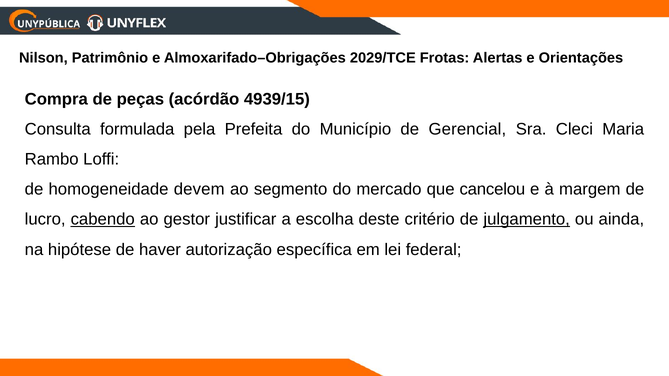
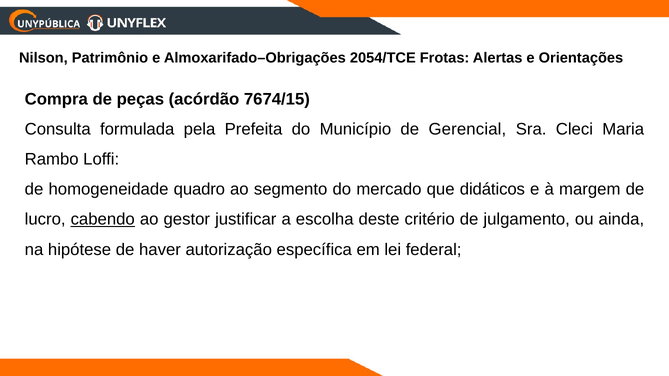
2029/TCE: 2029/TCE -> 2054/TCE
4939/15: 4939/15 -> 7674/15
devem: devem -> quadro
cancelou: cancelou -> didáticos
julgamento underline: present -> none
